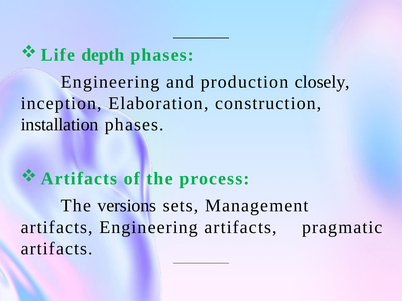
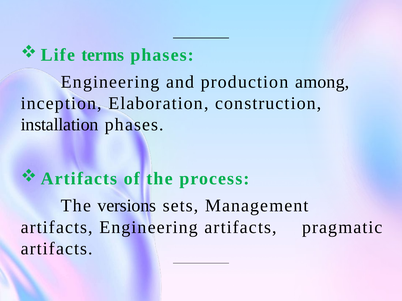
depth: depth -> terms
closely: closely -> among
